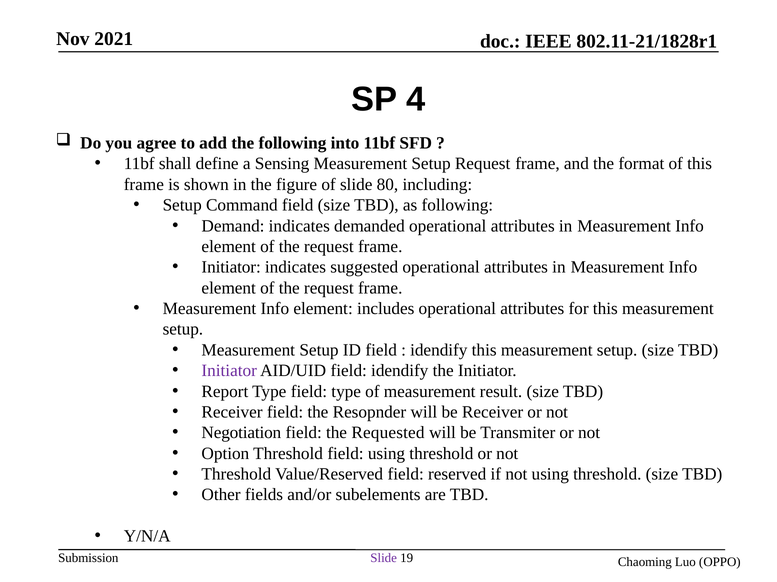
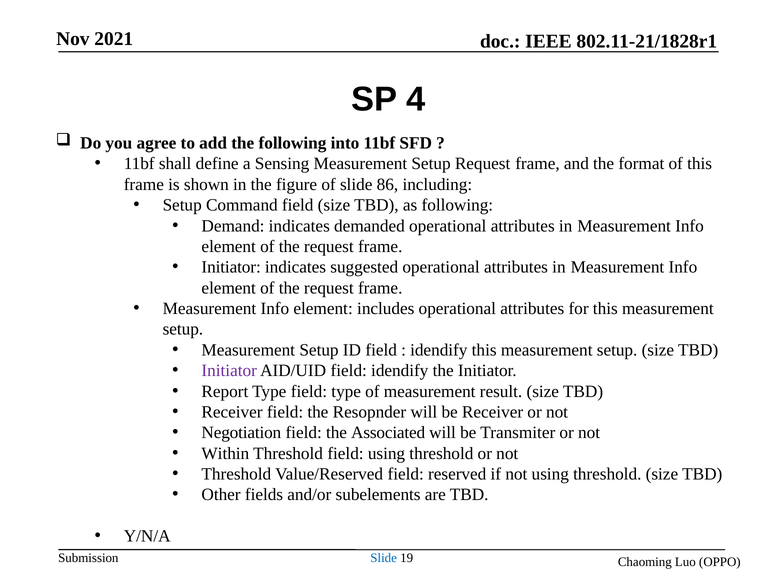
80: 80 -> 86
Requested: Requested -> Associated
Option: Option -> Within
Slide at (384, 559) colour: purple -> blue
